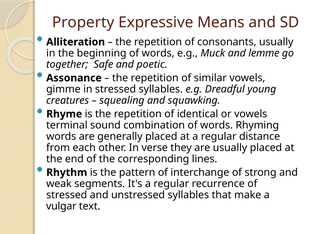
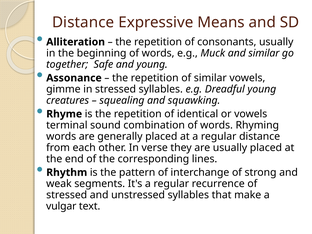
Property at (83, 22): Property -> Distance
and lemme: lemme -> similar
and poetic: poetic -> young
